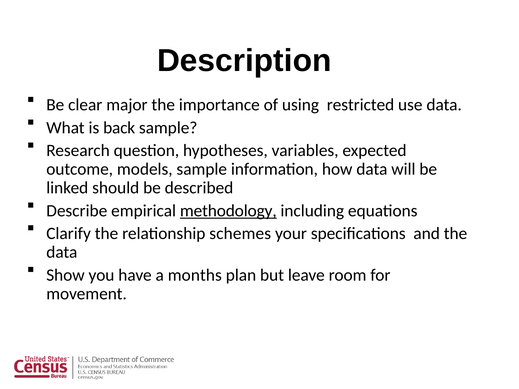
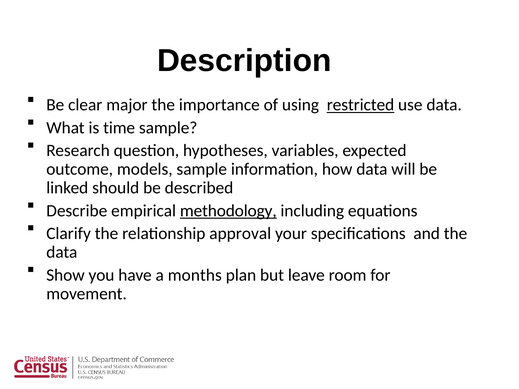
restricted underline: none -> present
back: back -> time
schemes: schemes -> approval
